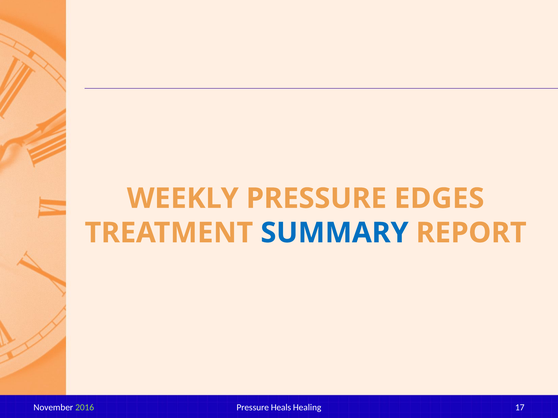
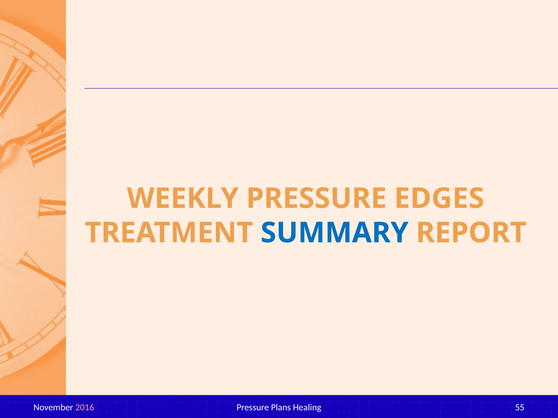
Heals: Heals -> Plans
17: 17 -> 55
2016 colour: light green -> pink
